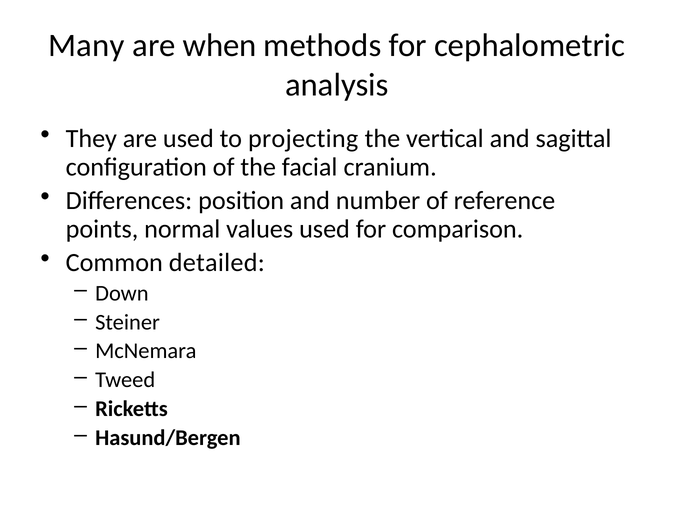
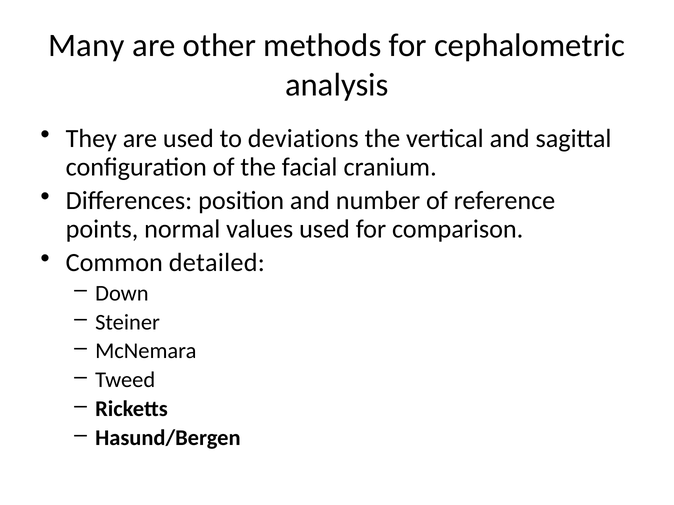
when: when -> other
projecting: projecting -> deviations
